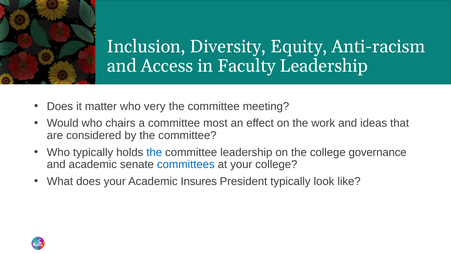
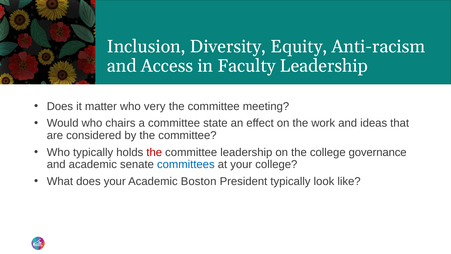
most: most -> state
the at (154, 152) colour: blue -> red
Insures: Insures -> Boston
